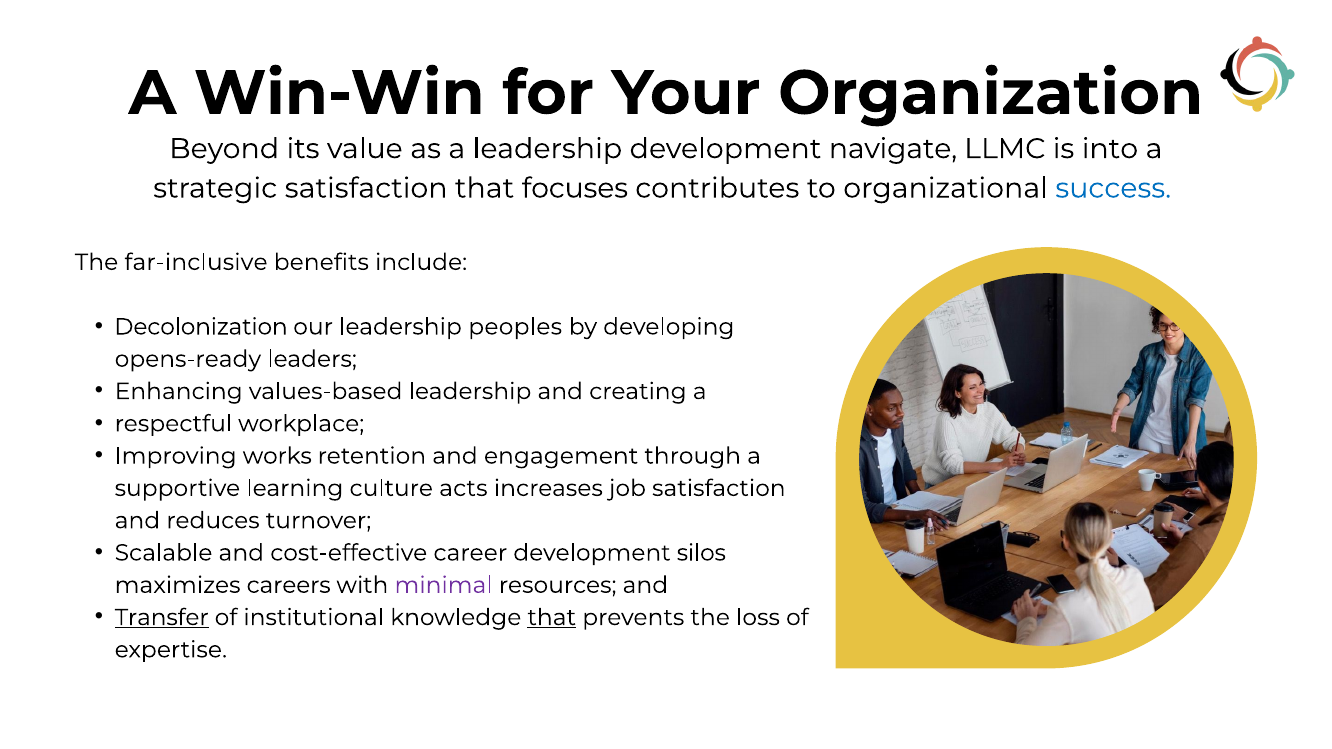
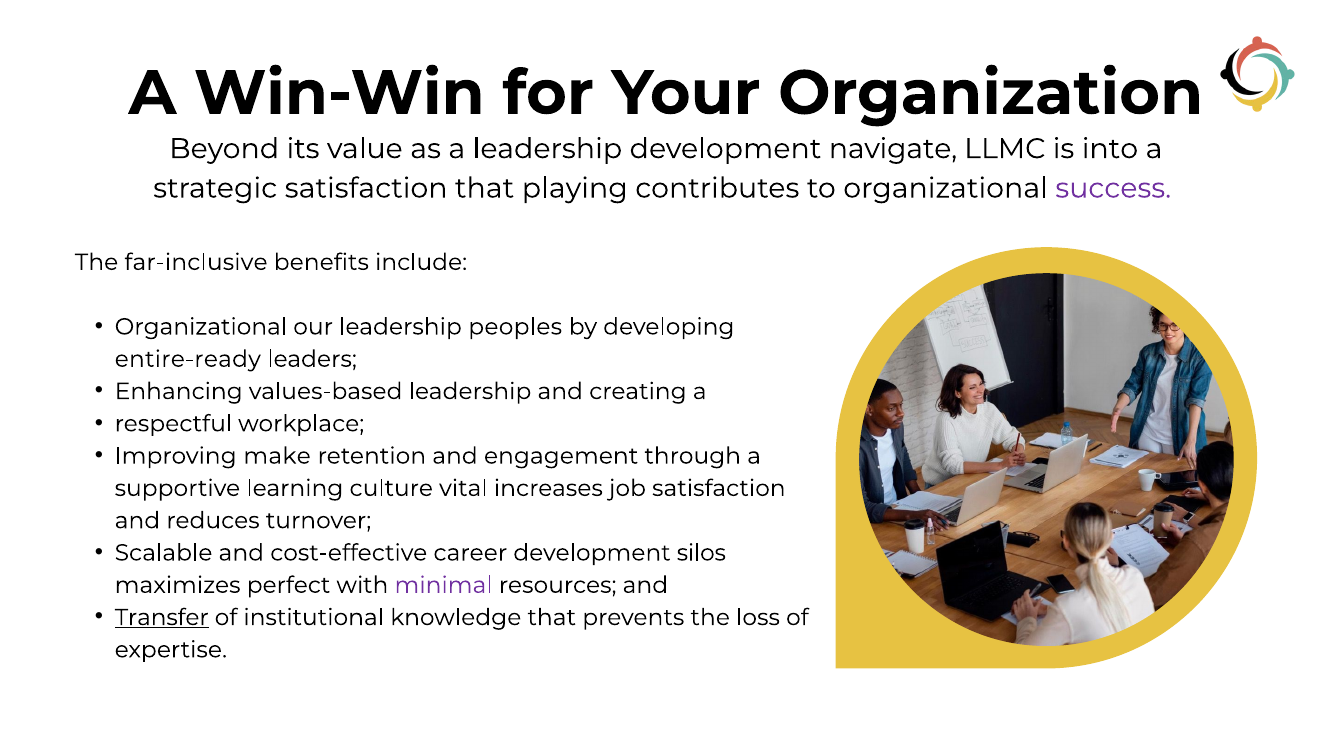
focuses: focuses -> playing
success colour: blue -> purple
Decolonization at (201, 327): Decolonization -> Organizational
opens-ready: opens-ready -> entire-ready
works: works -> make
acts: acts -> vital
careers: careers -> perfect
that at (552, 618) underline: present -> none
